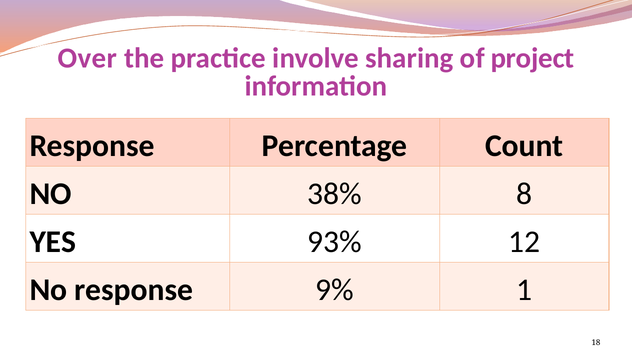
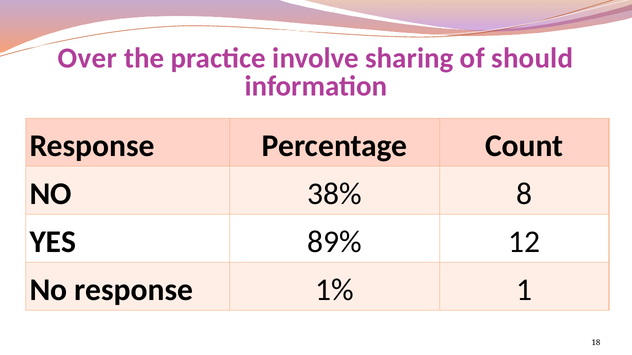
project: project -> should
93%: 93% -> 89%
9%: 9% -> 1%
